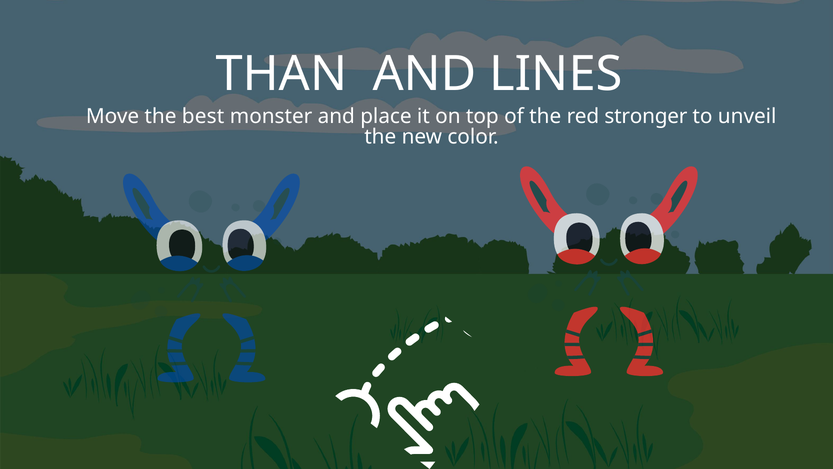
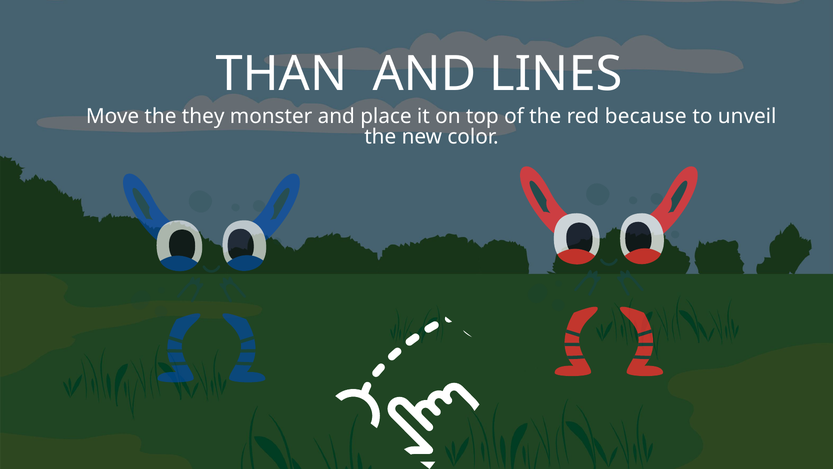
best: best -> they
stronger: stronger -> because
